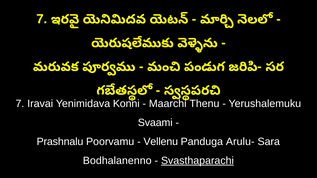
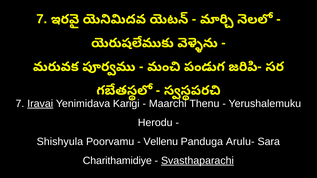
Iravai underline: none -> present
Konni: Konni -> Karigi
Svaami: Svaami -> Herodu
Prashnalu: Prashnalu -> Shishyula
Bodhalanenno: Bodhalanenno -> Charithamidiye
